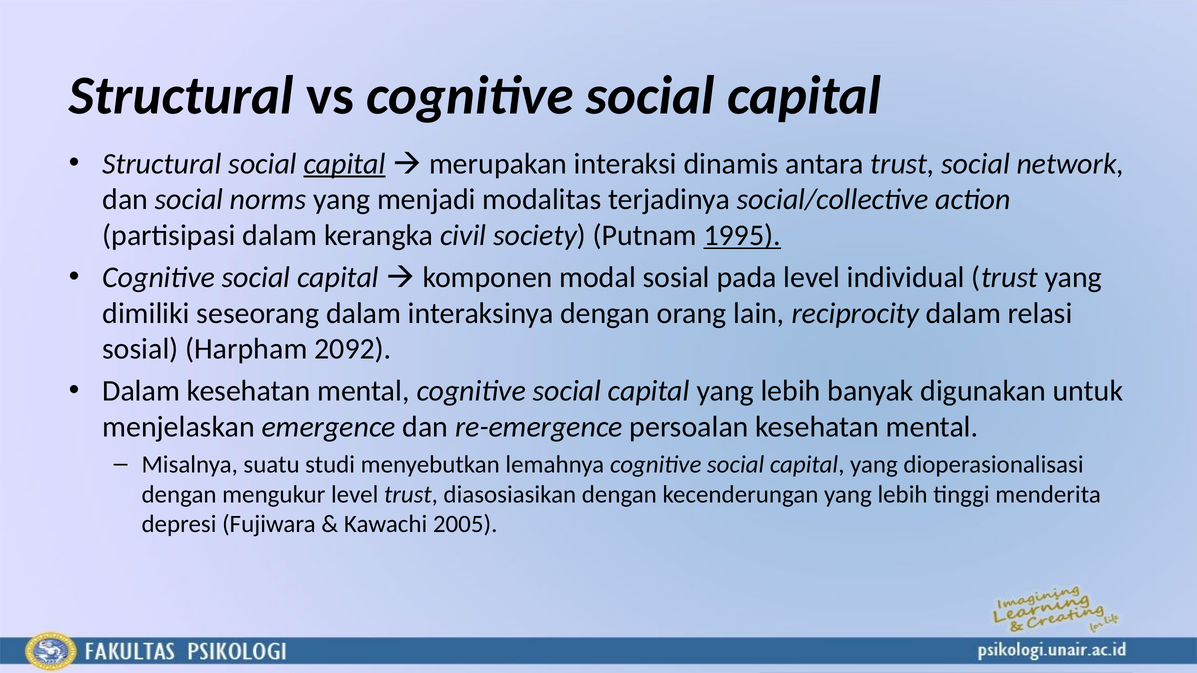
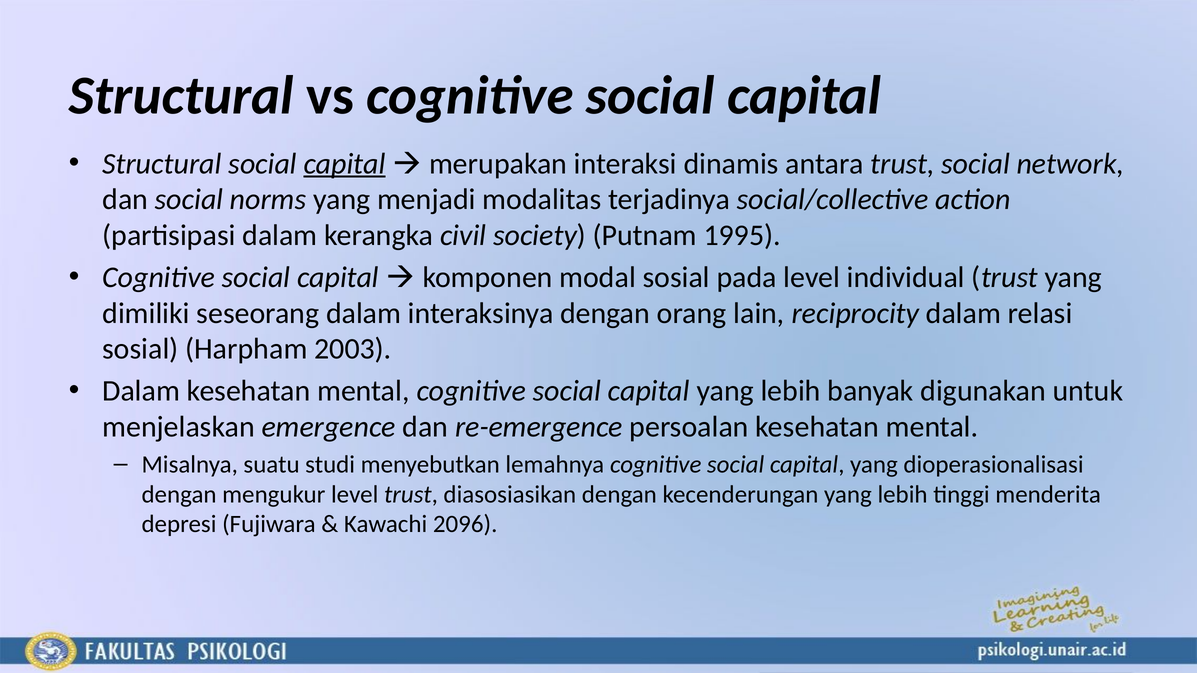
1995 underline: present -> none
2092: 2092 -> 2003
2005: 2005 -> 2096
